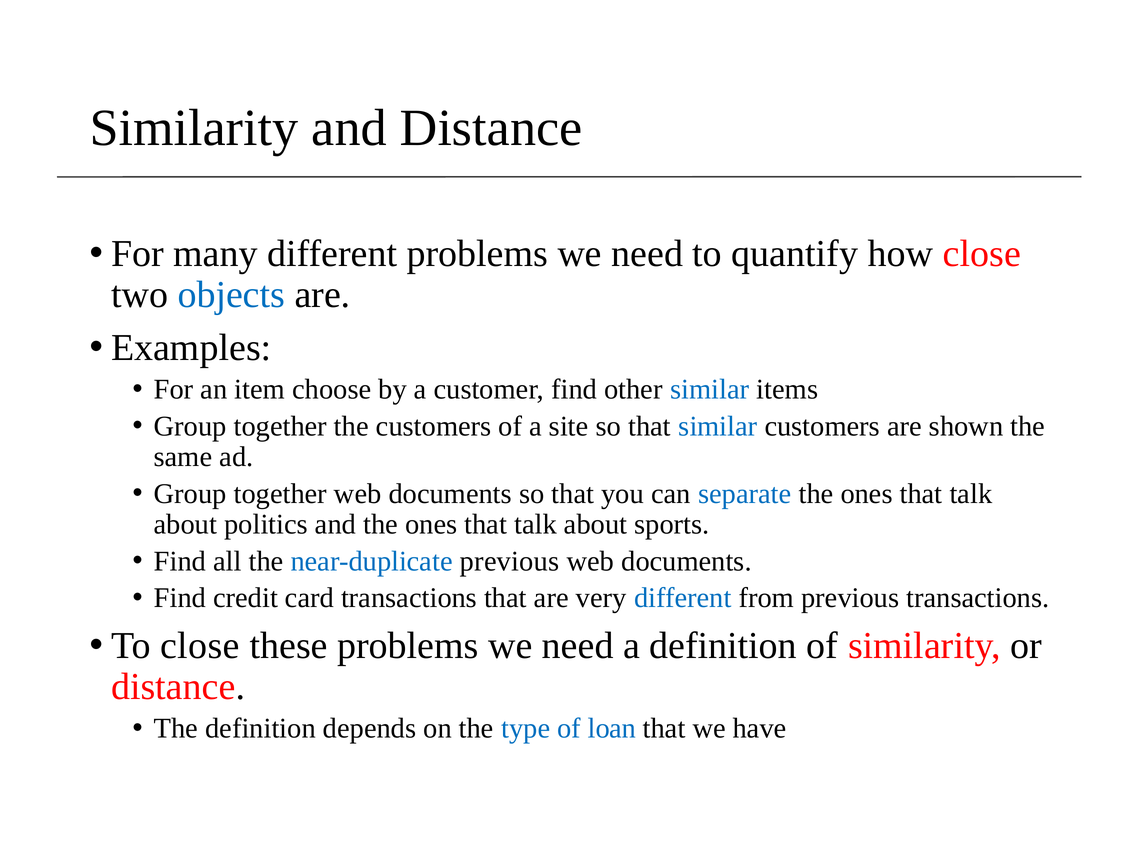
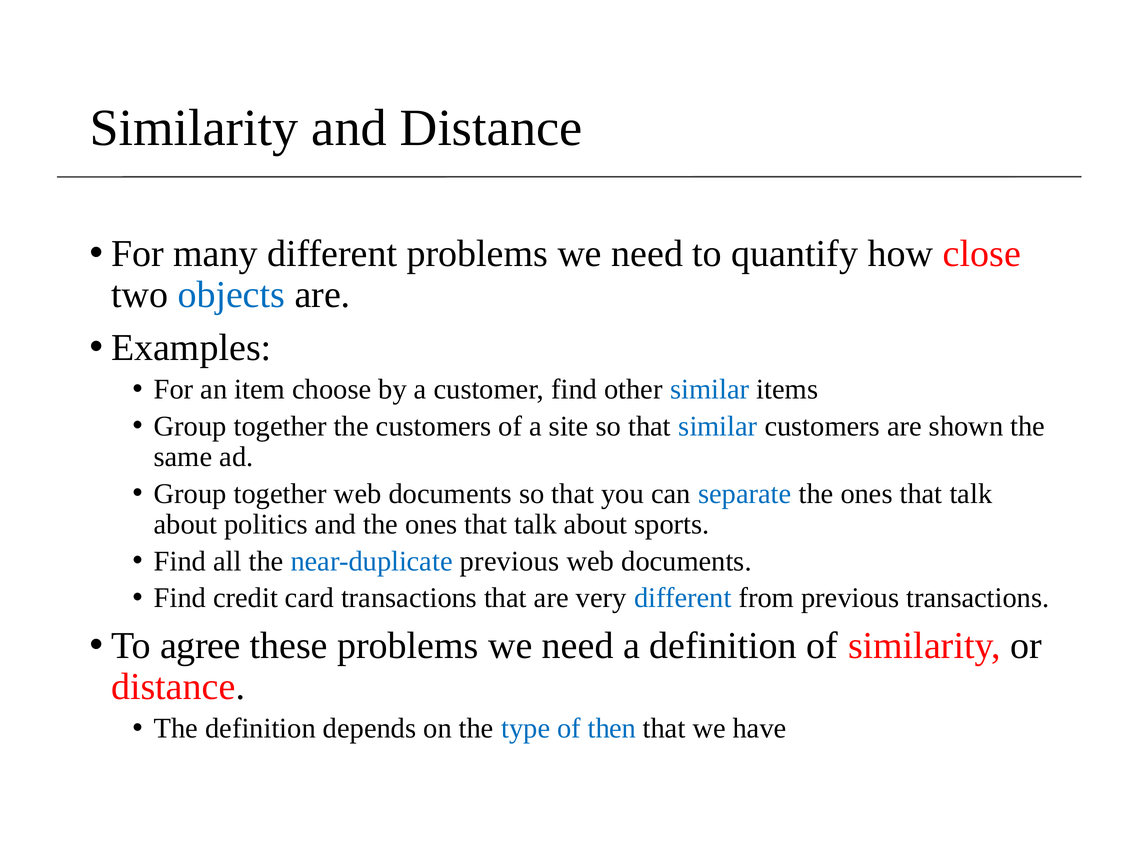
To close: close -> agree
loan: loan -> then
